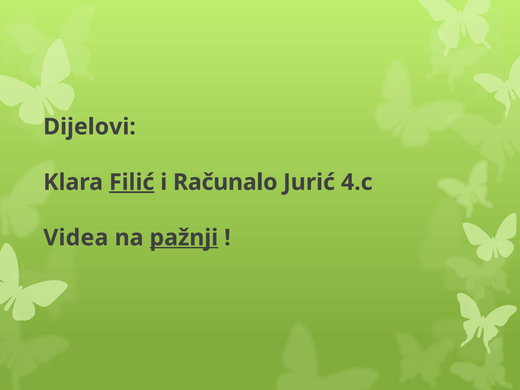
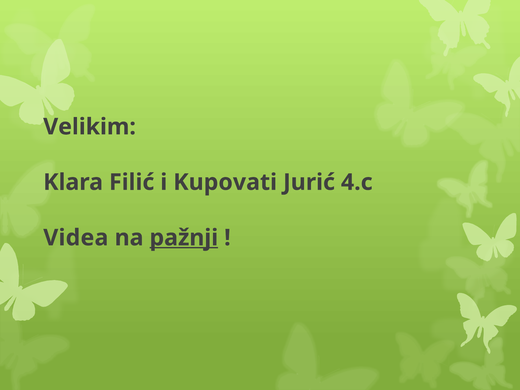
Dijelovi: Dijelovi -> Velikim
Filić underline: present -> none
Računalo: Računalo -> Kupovati
